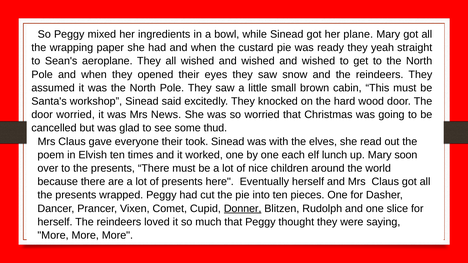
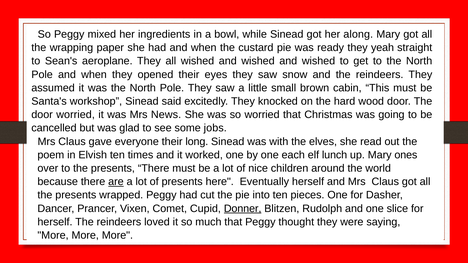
plane: plane -> along
thud: thud -> jobs
took: took -> long
soon: soon -> ones
are underline: none -> present
